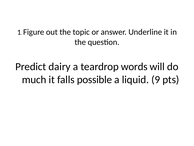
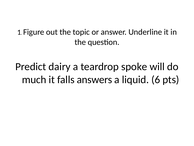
words: words -> spoke
possible: possible -> answers
9: 9 -> 6
